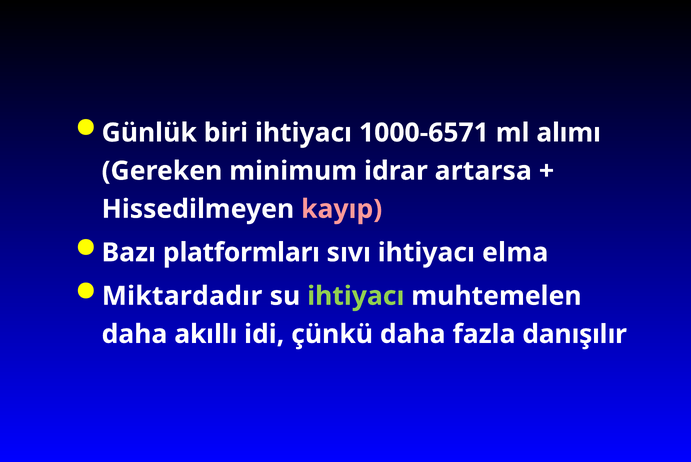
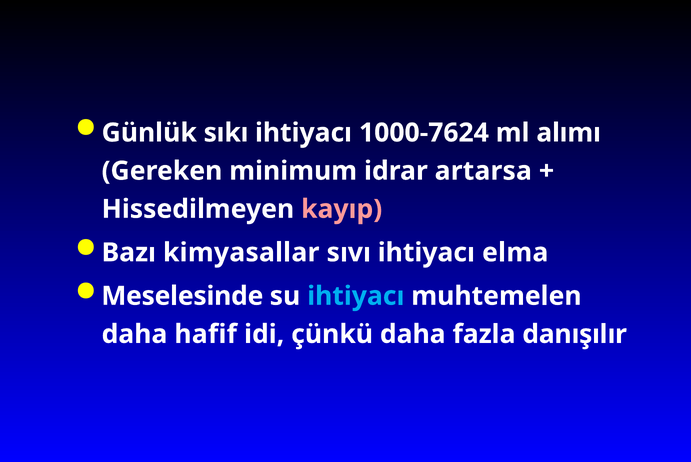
biri: biri -> sıkı
1000-6571: 1000-6571 -> 1000-7624
platformları: platformları -> kimyasallar
Miktardadır: Miktardadır -> Meselesinde
ihtiyacı at (356, 296) colour: light green -> light blue
akıllı: akıllı -> hafif
